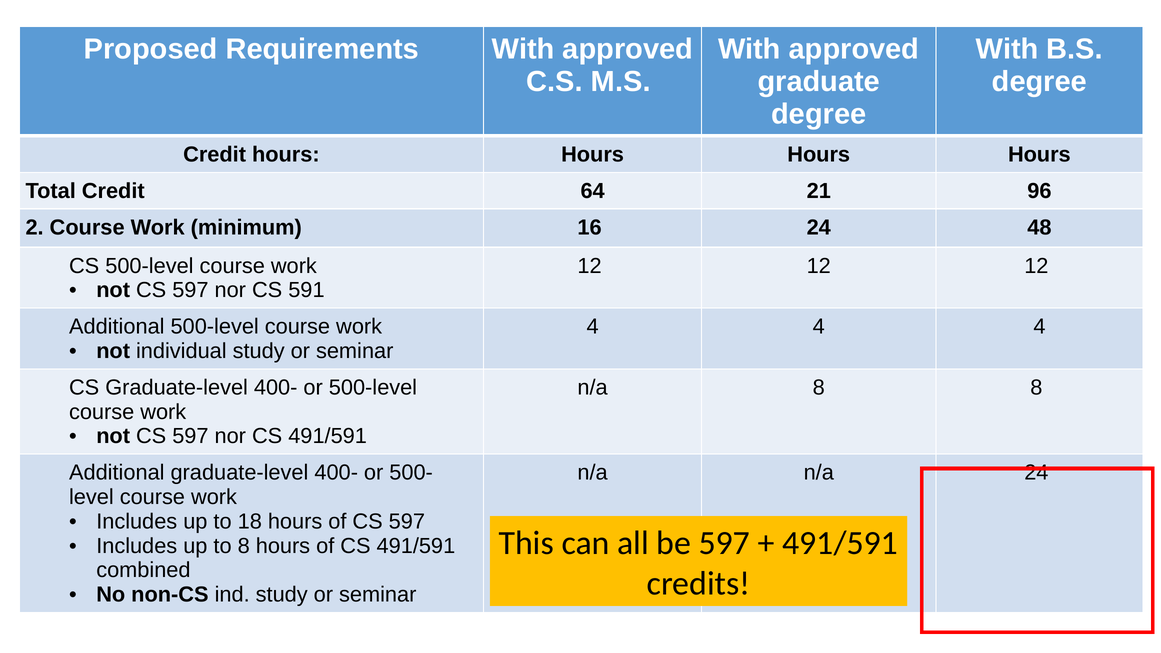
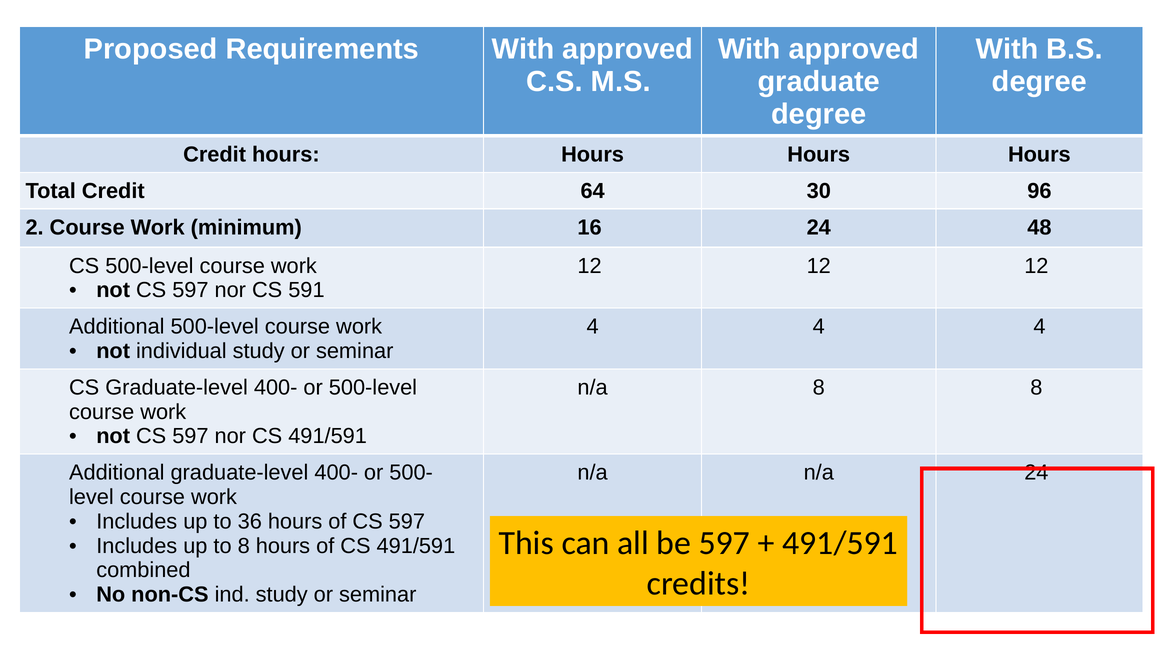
21: 21 -> 30
18: 18 -> 36
